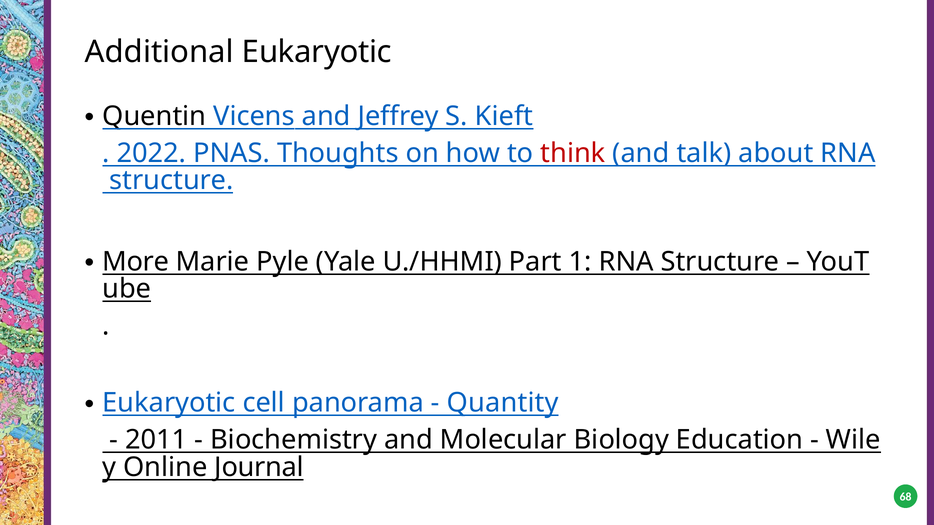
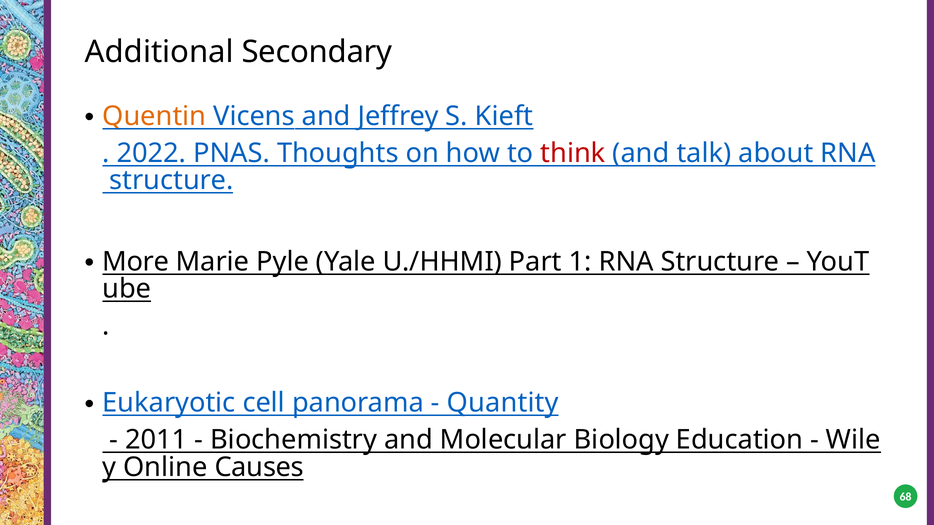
Additional Eukaryotic: Eukaryotic -> Secondary
Quentin colour: black -> orange
Journal: Journal -> Causes
